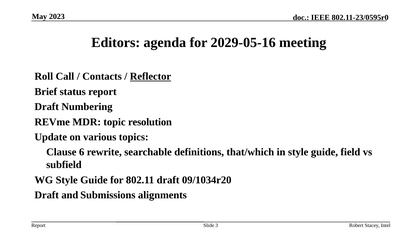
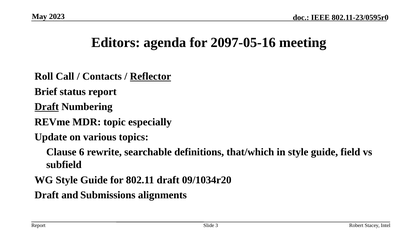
2029-05-16: 2029-05-16 -> 2097-05-16
Draft at (47, 107) underline: none -> present
resolution: resolution -> especially
